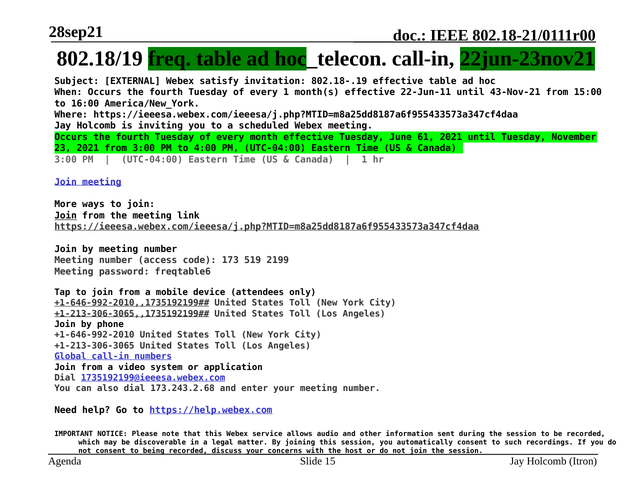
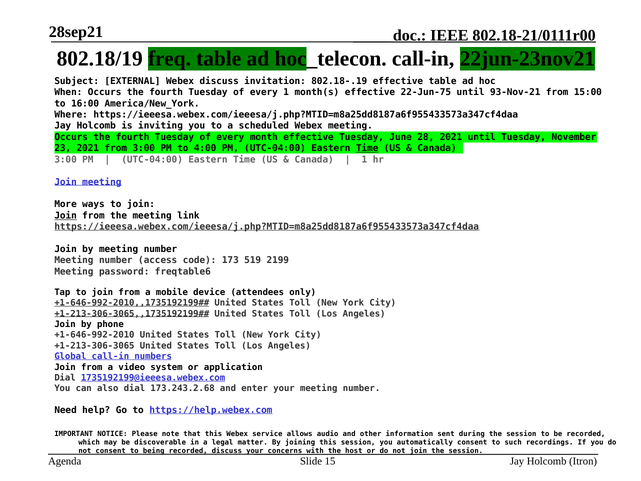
Webex satisfy: satisfy -> discuss
22-Jun-11: 22-Jun-11 -> 22-Jun-75
43-Nov-21: 43-Nov-21 -> 93-Nov-21
61: 61 -> 28
Time at (367, 148) underline: none -> present
